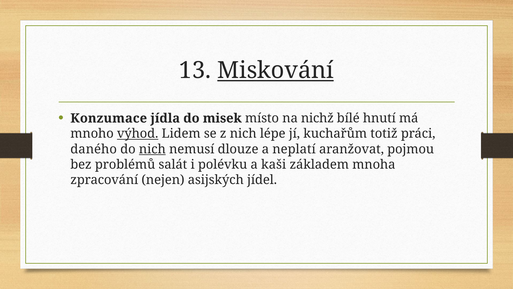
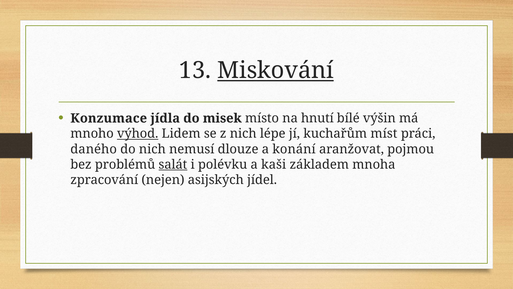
nichž: nichž -> hnutí
hnutí: hnutí -> výšin
totiž: totiž -> míst
nich at (152, 149) underline: present -> none
neplatí: neplatí -> konání
salát underline: none -> present
